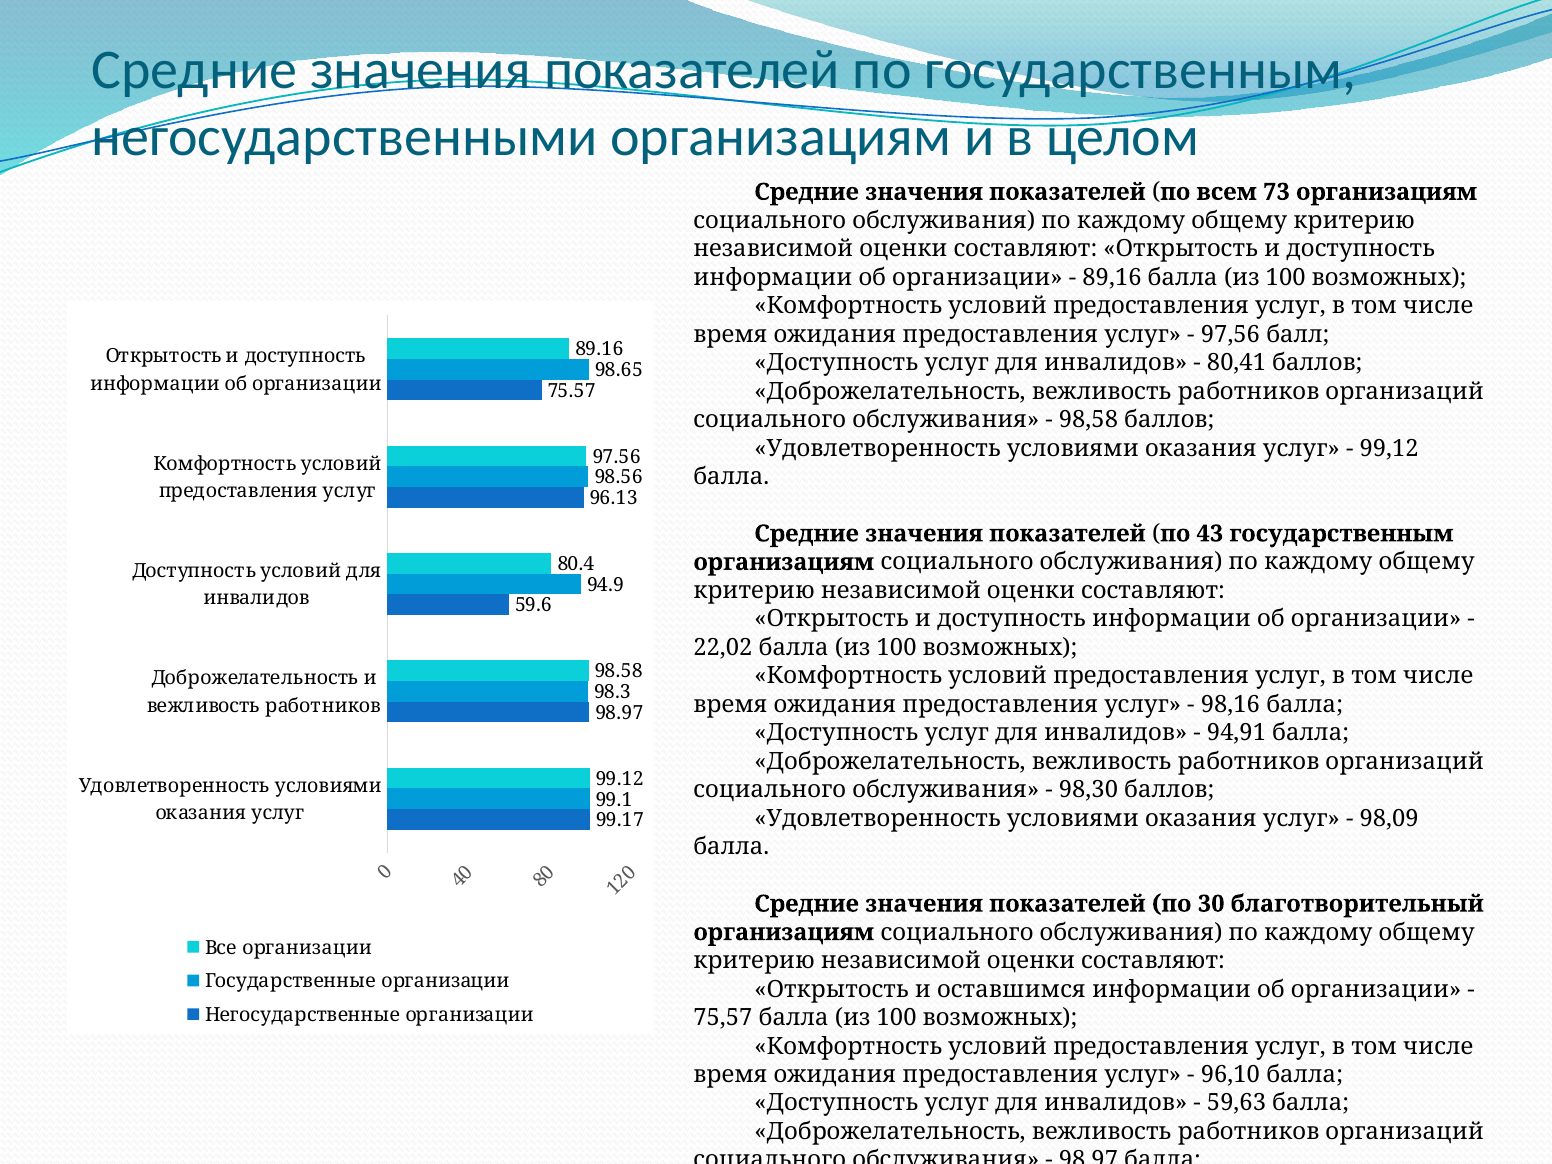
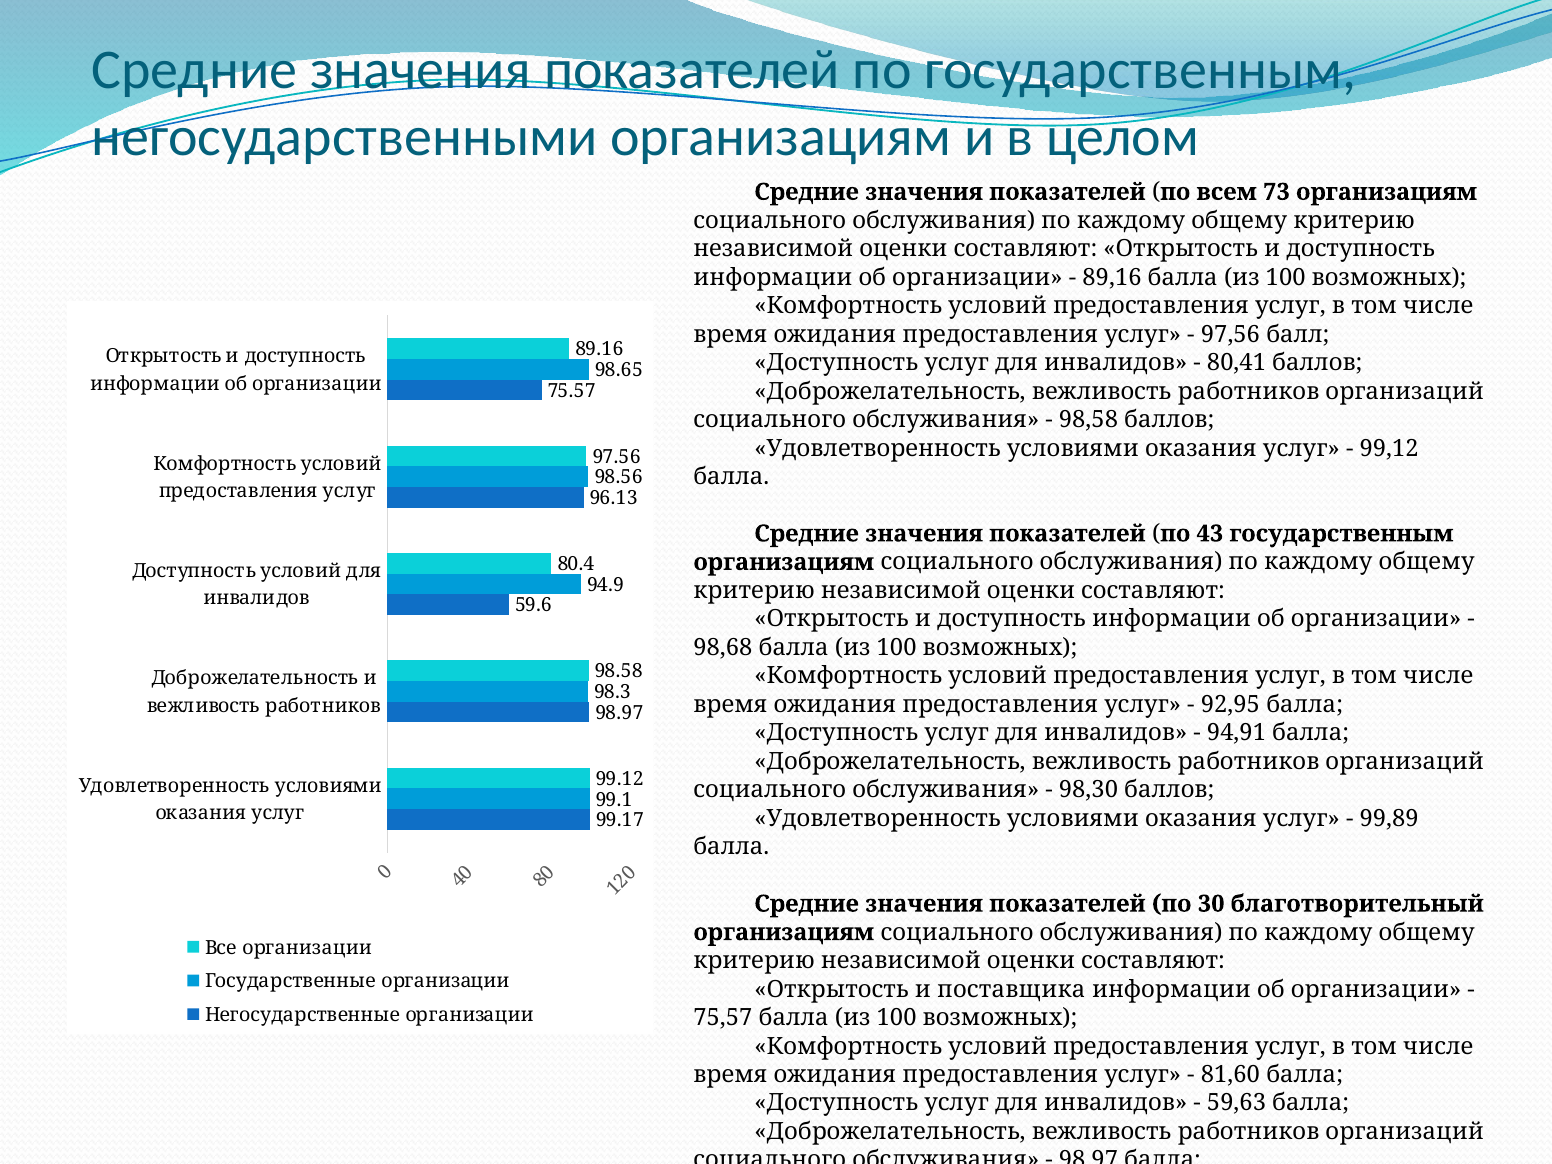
22,02: 22,02 -> 98,68
98,16: 98,16 -> 92,95
98,09: 98,09 -> 99,89
оставшимся: оставшимся -> поставщика
96,10: 96,10 -> 81,60
